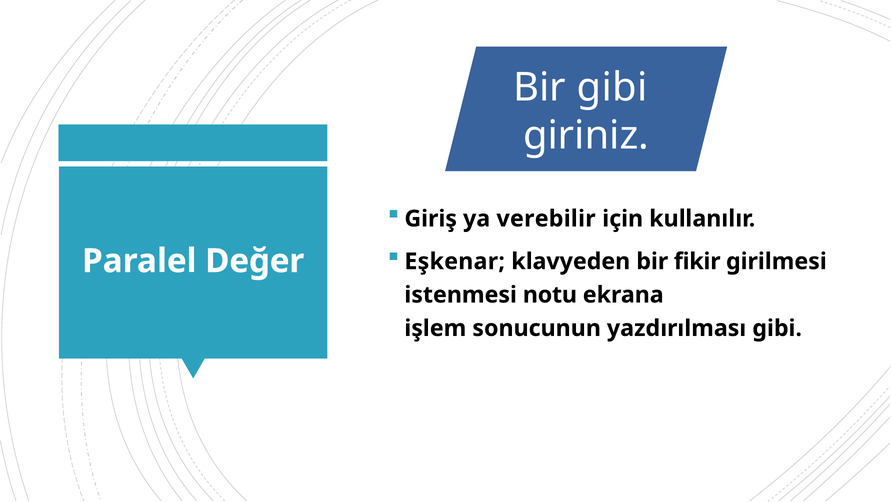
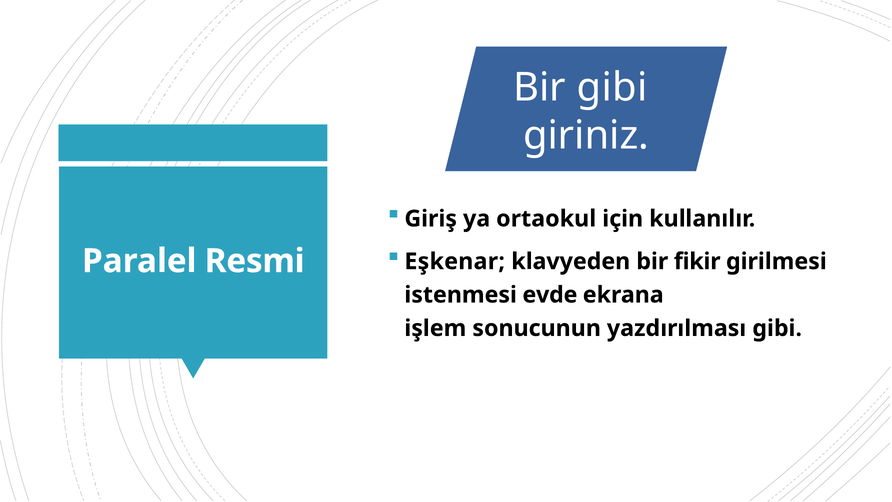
verebilir: verebilir -> ortaokul
Değer: Değer -> Resmi
notu: notu -> evde
